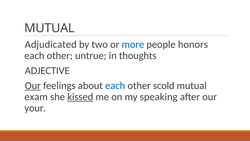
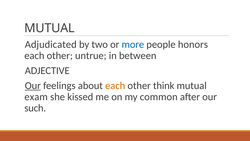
thoughts: thoughts -> between
each at (115, 85) colour: blue -> orange
scold: scold -> think
kissed underline: present -> none
speaking: speaking -> common
your: your -> such
